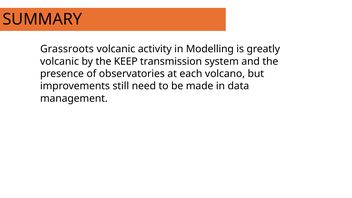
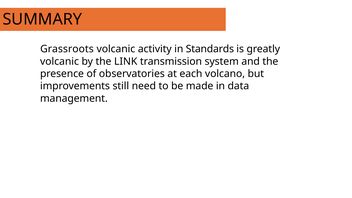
Modelling: Modelling -> Standards
KEEP: KEEP -> LINK
